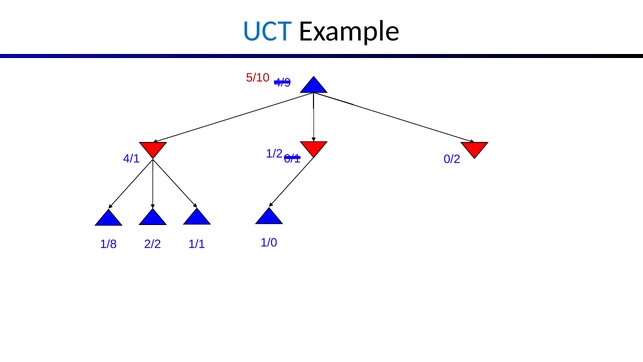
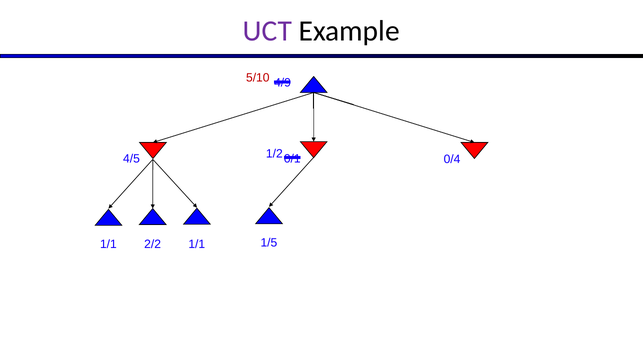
UCT colour: blue -> purple
4/1: 4/1 -> 4/5
0/2: 0/2 -> 0/4
1/0: 1/0 -> 1/5
1/8 at (108, 244): 1/8 -> 1/1
